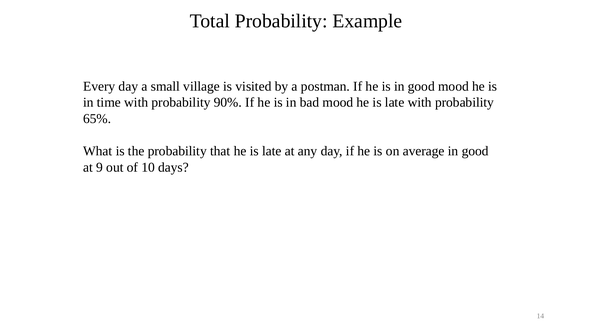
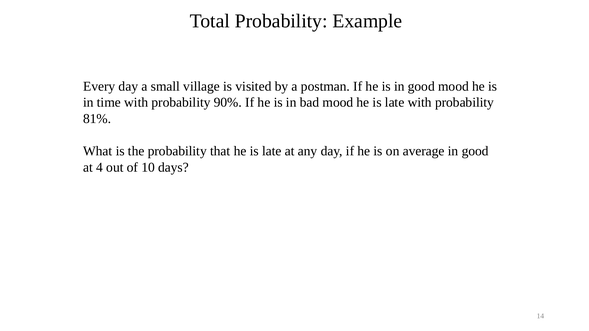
65%: 65% -> 81%
9: 9 -> 4
